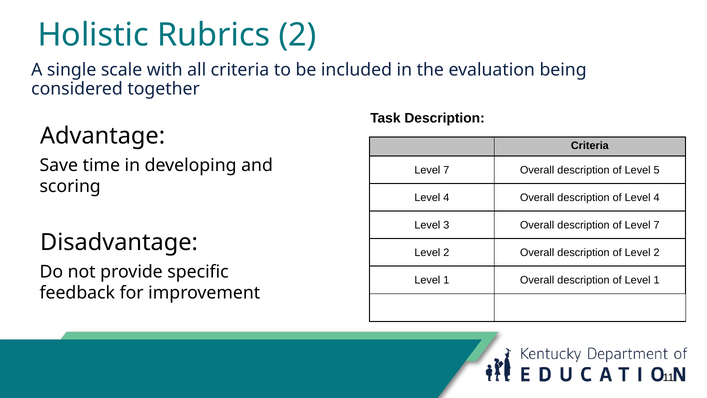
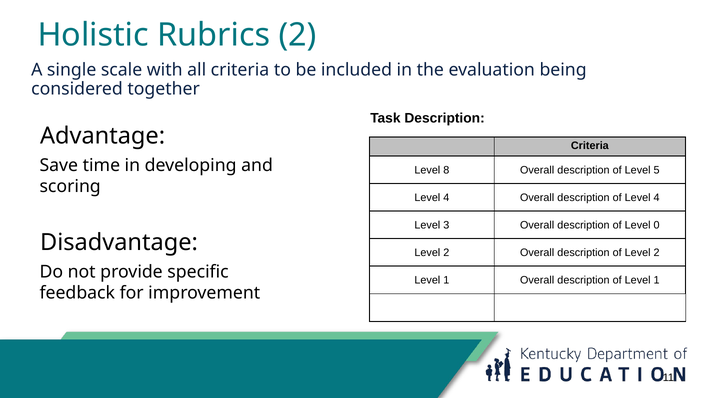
7 at (446, 170): 7 -> 8
of Level 7: 7 -> 0
